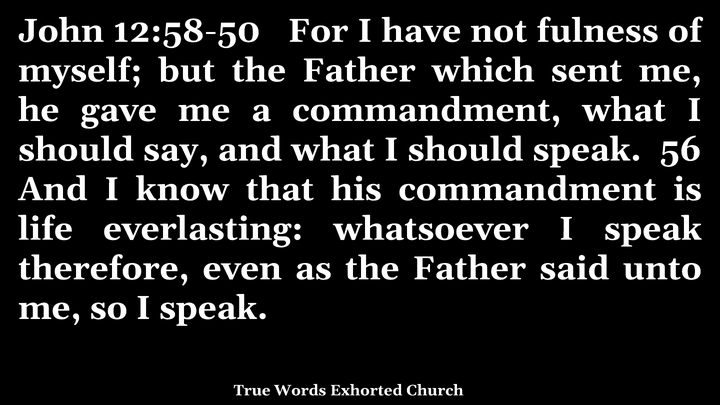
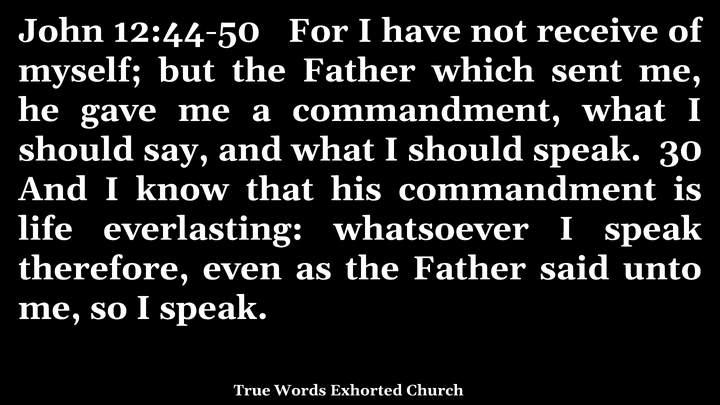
12:58-50: 12:58-50 -> 12:44-50
fulness: fulness -> receive
56: 56 -> 30
